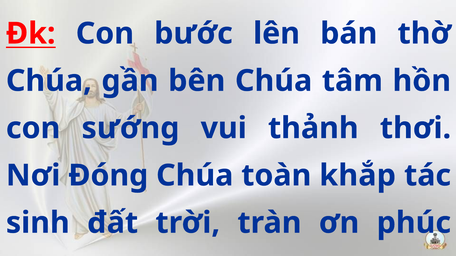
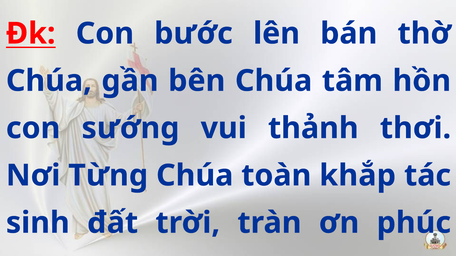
Đóng: Đóng -> Từng
